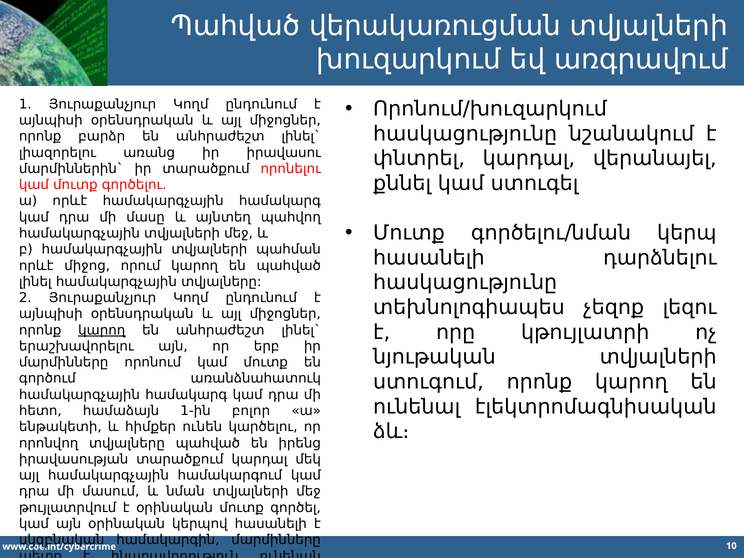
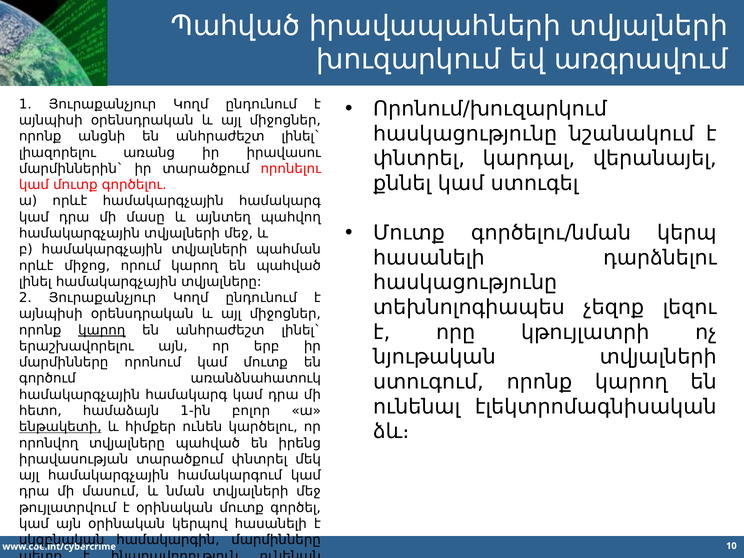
վերակառուցման: վերակառուցման -> իրավապահների
բարձր: բարձր -> անցնի
ենթակետի underline: none -> present
տարածքում կարդալ: կարդալ -> փնտրել
